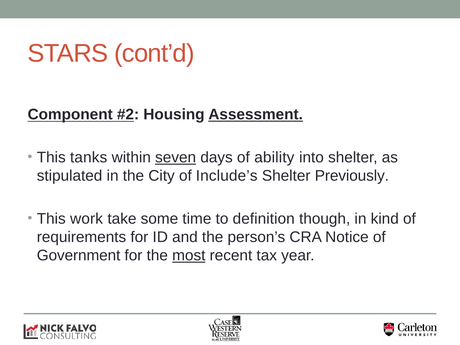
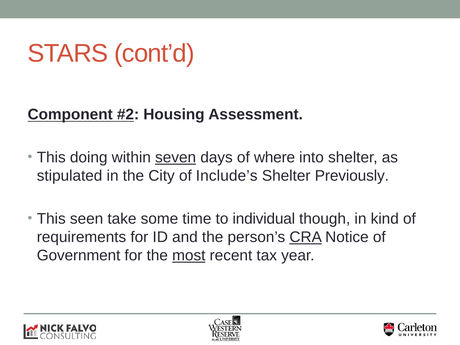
Assessment underline: present -> none
tanks: tanks -> doing
ability: ability -> where
work: work -> seen
definition: definition -> individual
CRA underline: none -> present
